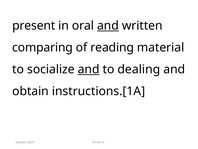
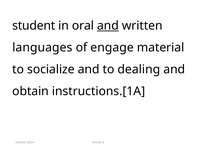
present: present -> student
comparing: comparing -> languages
reading: reading -> engage
and at (89, 69) underline: present -> none
